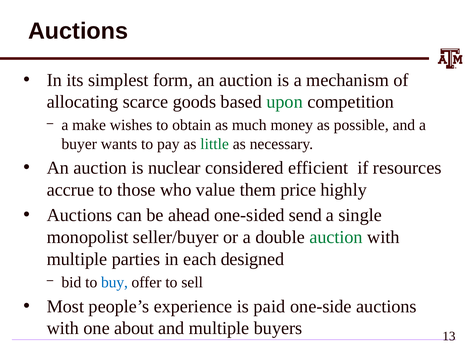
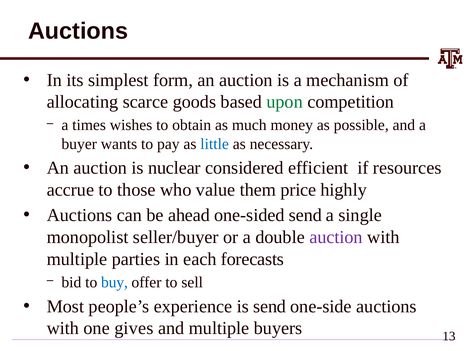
make: make -> times
little colour: green -> blue
auction at (336, 237) colour: green -> purple
designed: designed -> forecasts
is paid: paid -> send
about: about -> gives
